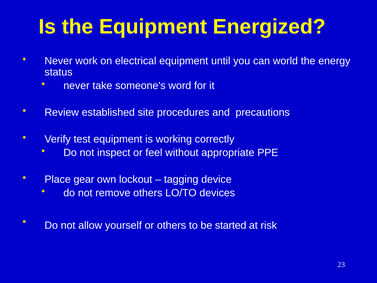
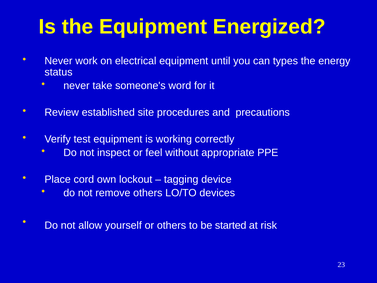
world: world -> types
gear: gear -> cord
